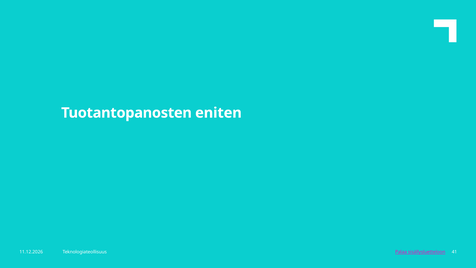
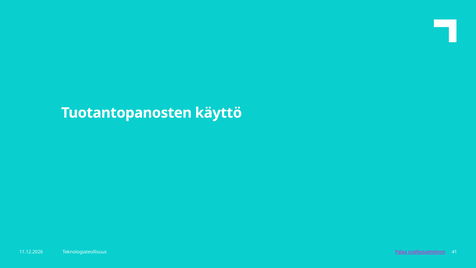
eniten: eniten -> käyttö
